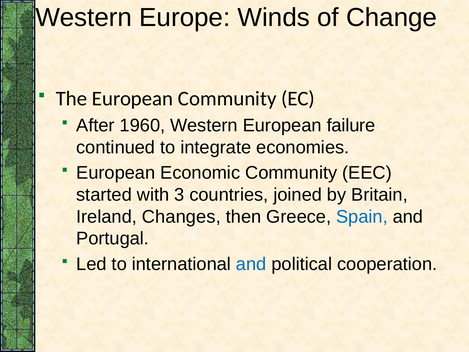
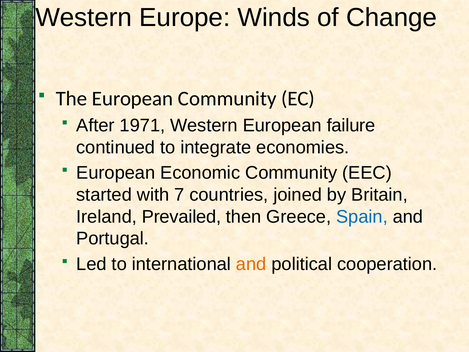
1960: 1960 -> 1971
3: 3 -> 7
Changes: Changes -> Prevailed
and at (251, 264) colour: blue -> orange
